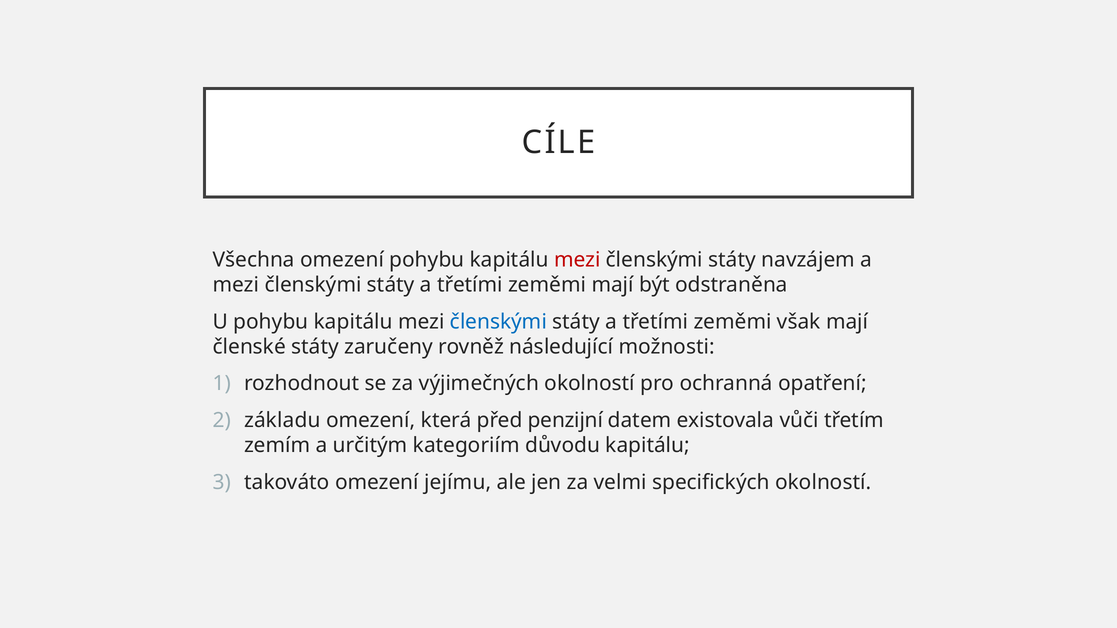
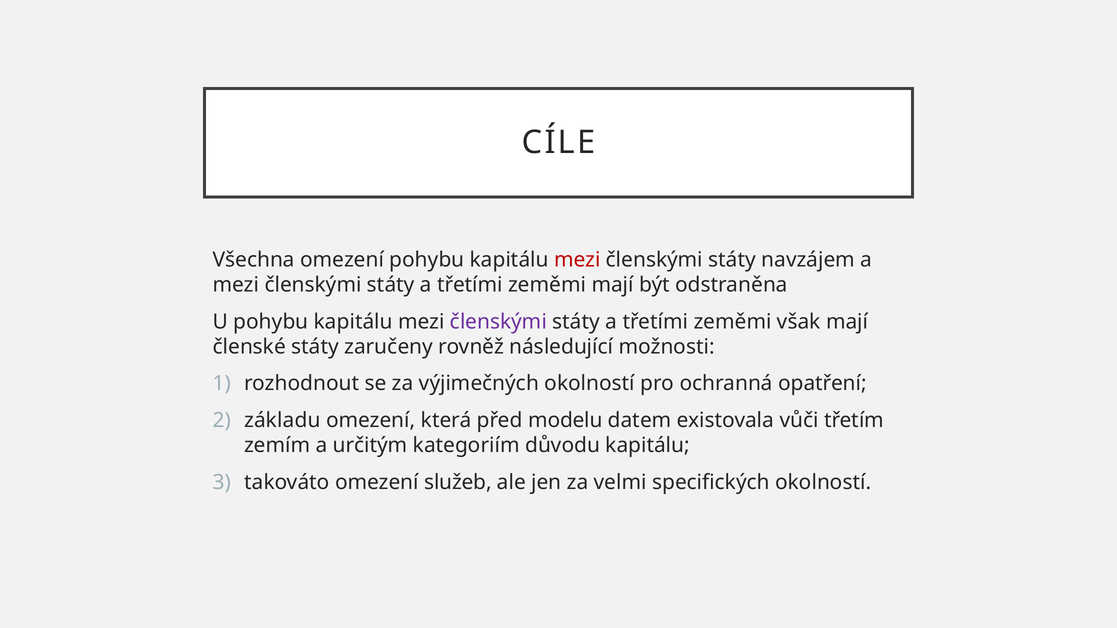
členskými at (498, 322) colour: blue -> purple
penzijní: penzijní -> modelu
jejímu: jejímu -> služeb
